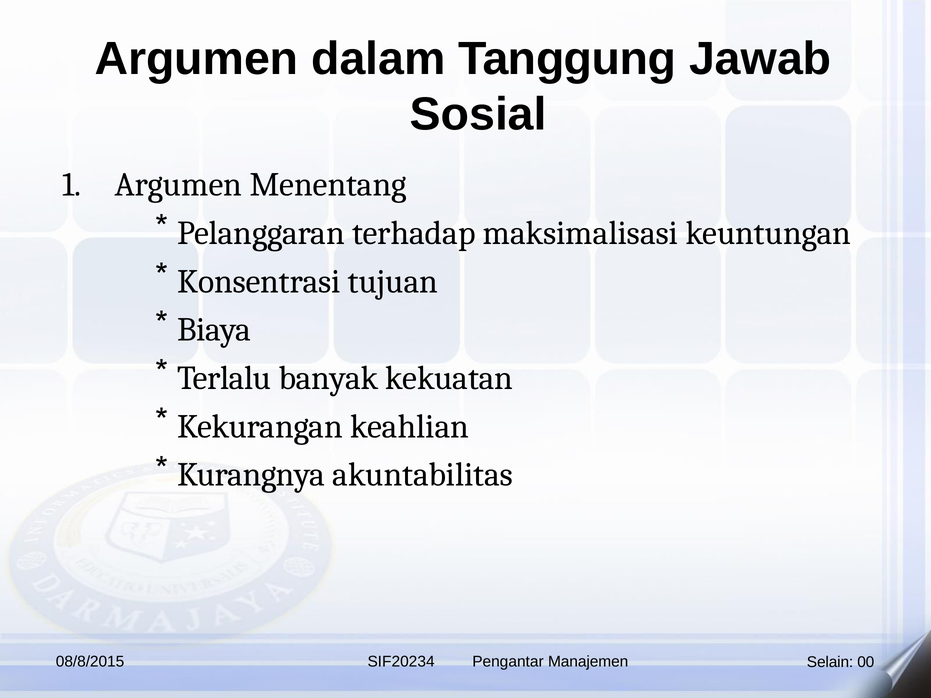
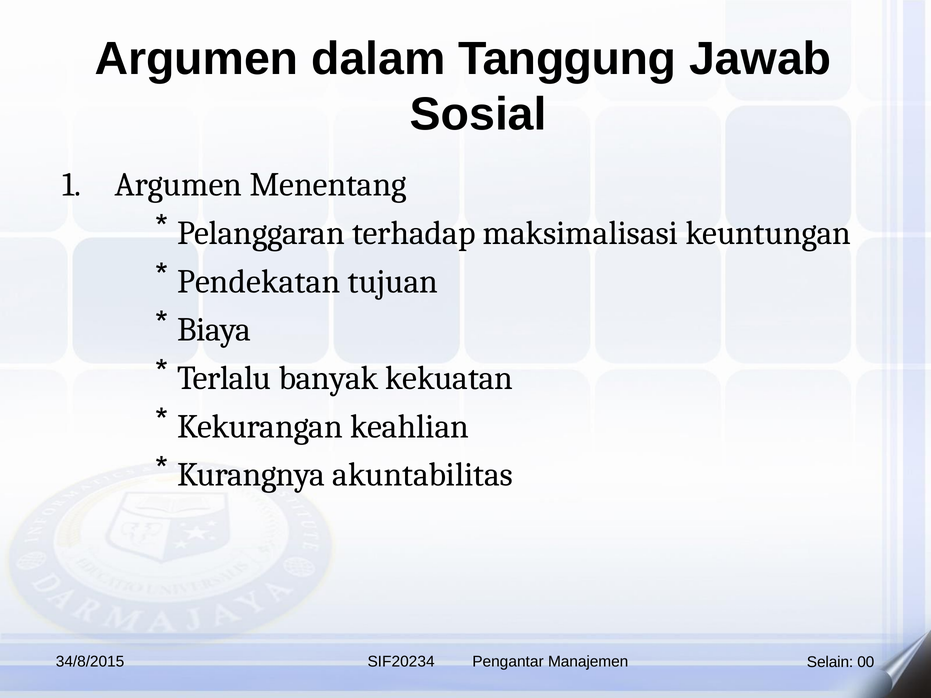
Konsentrasi: Konsentrasi -> Pendekatan
08/8/2015: 08/8/2015 -> 34/8/2015
